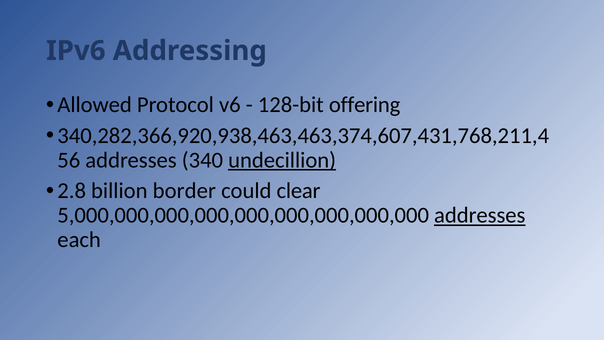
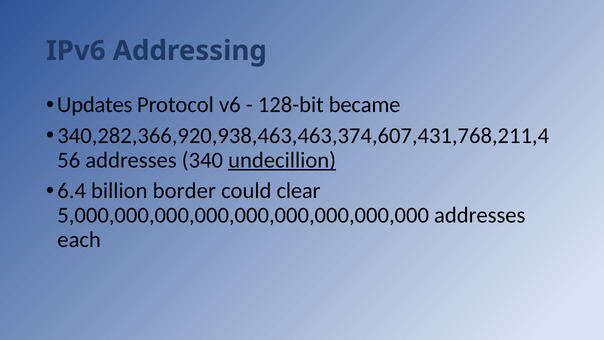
Allowed: Allowed -> Updates
offering: offering -> became
2.8: 2.8 -> 6.4
addresses at (480, 215) underline: present -> none
